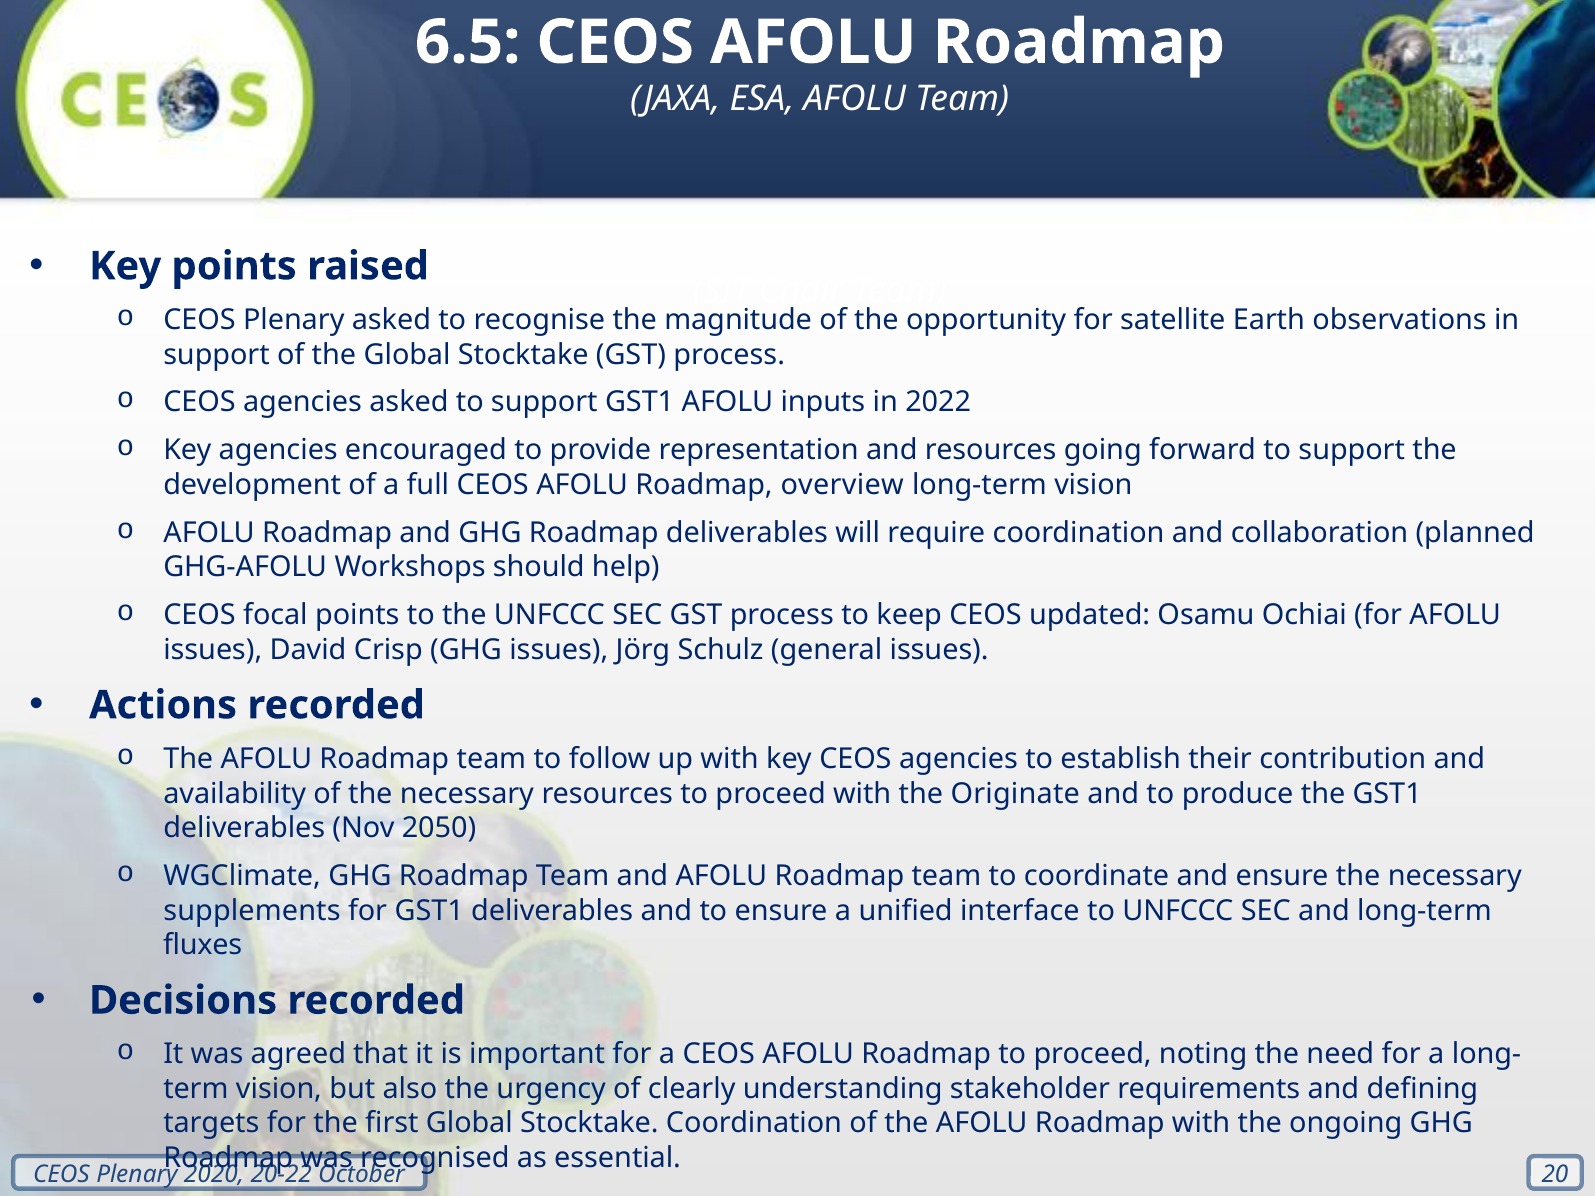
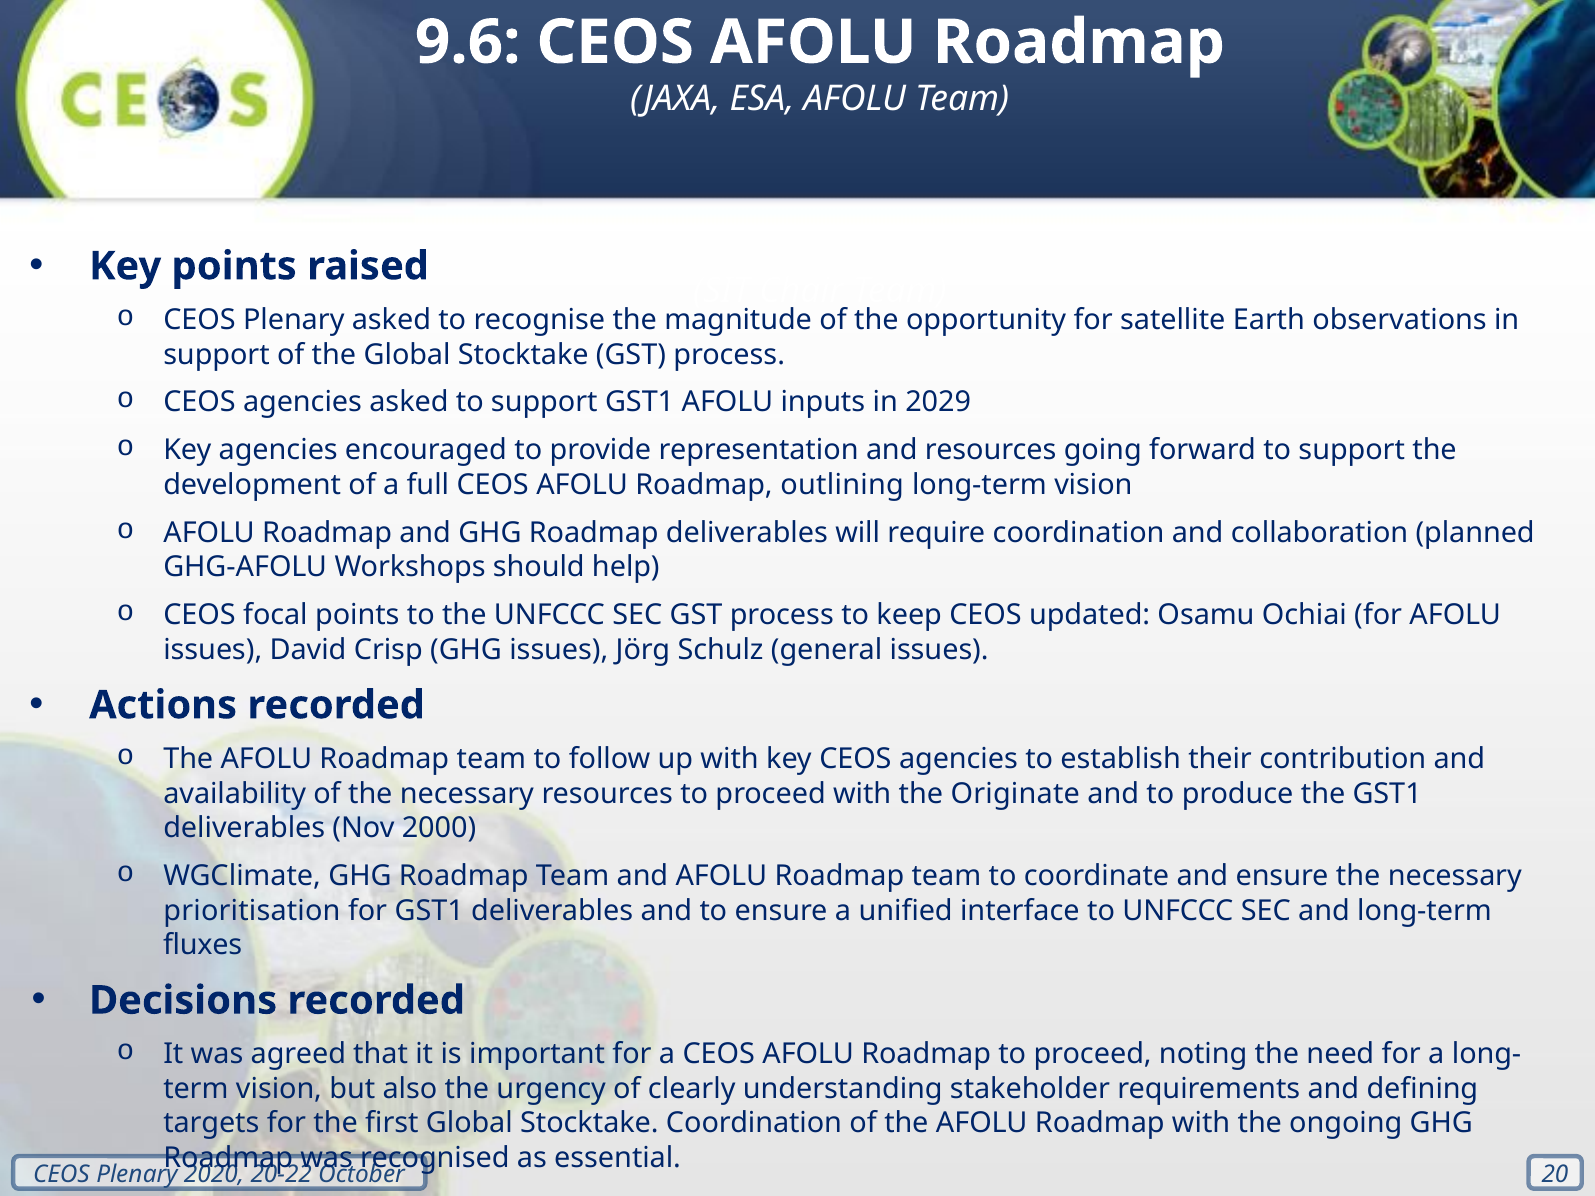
6.5: 6.5 -> 9.6
2022: 2022 -> 2029
overview: overview -> outlining
2050: 2050 -> 2000
supplements: supplements -> prioritisation
